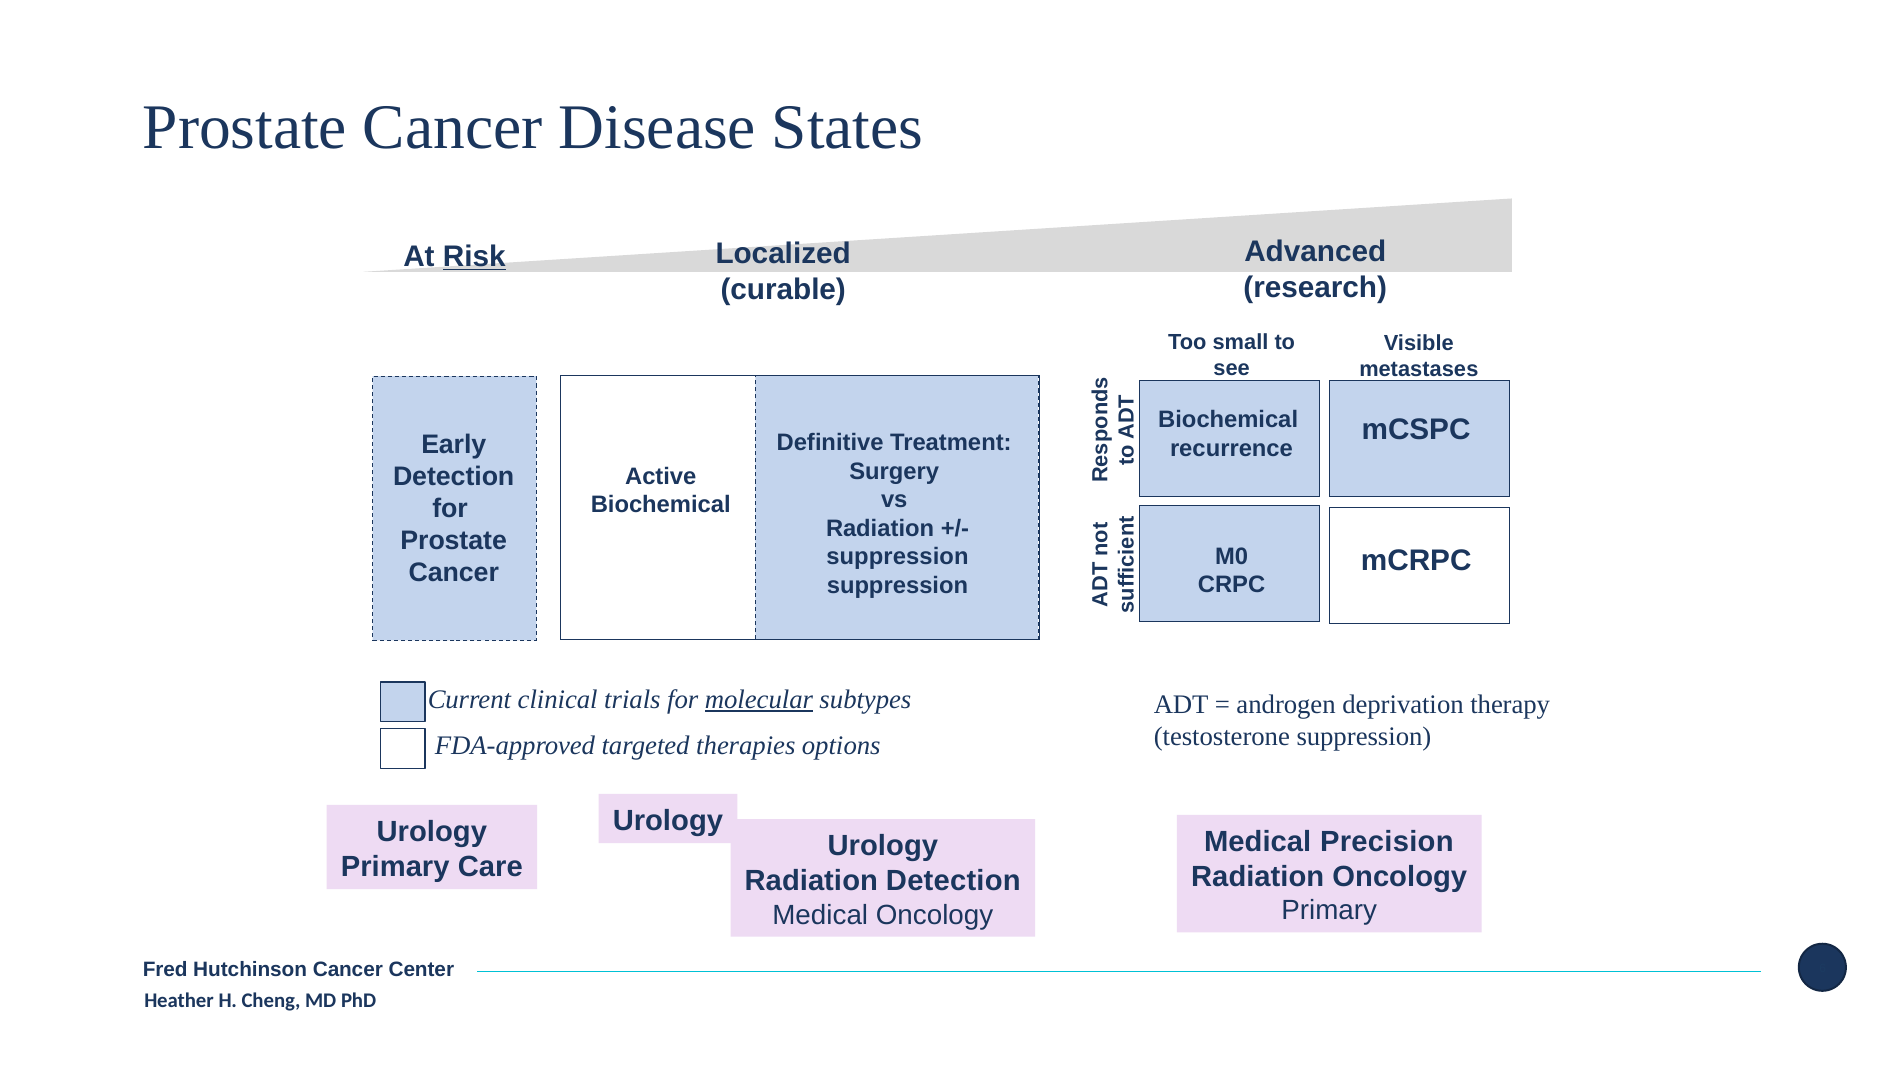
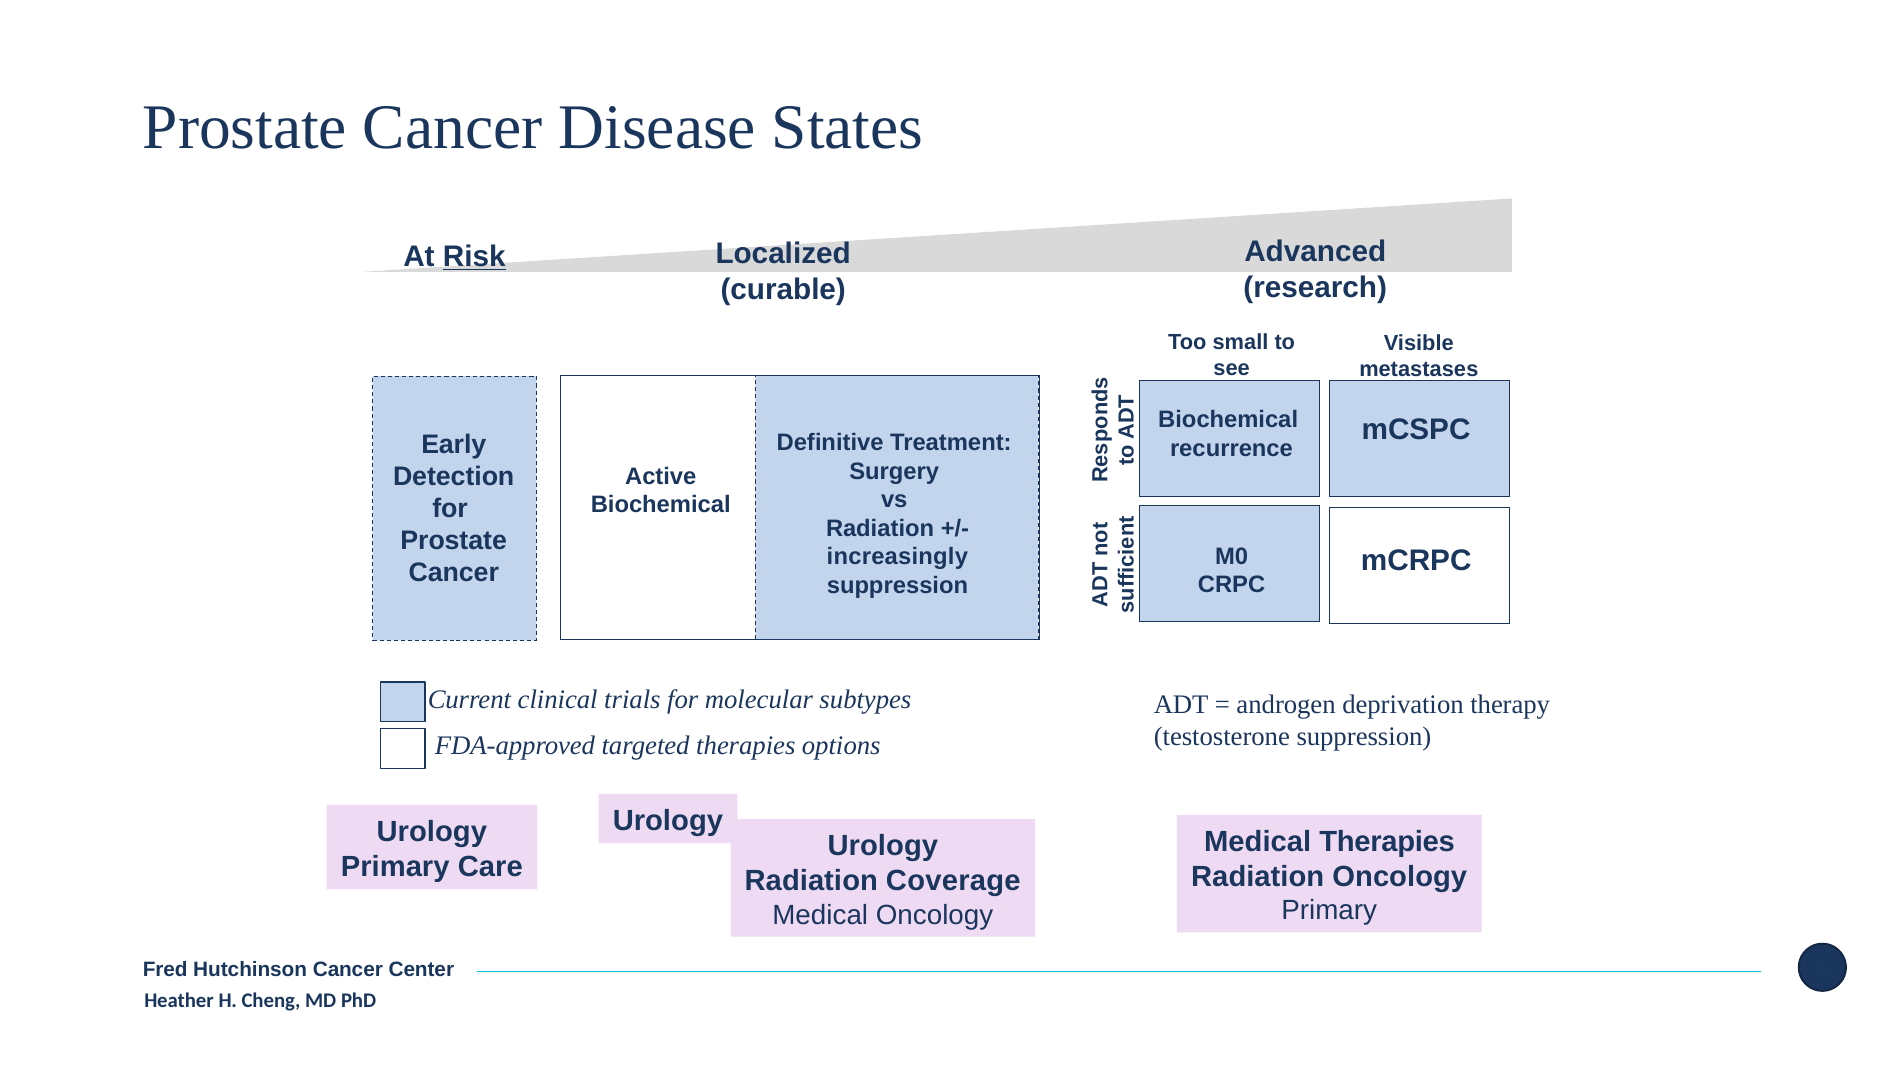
suppression at (897, 557): suppression -> increasingly
molecular underline: present -> none
Medical Precision: Precision -> Therapies
Radiation Detection: Detection -> Coverage
